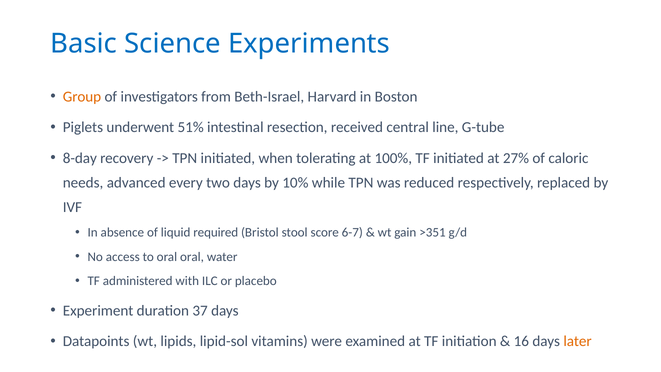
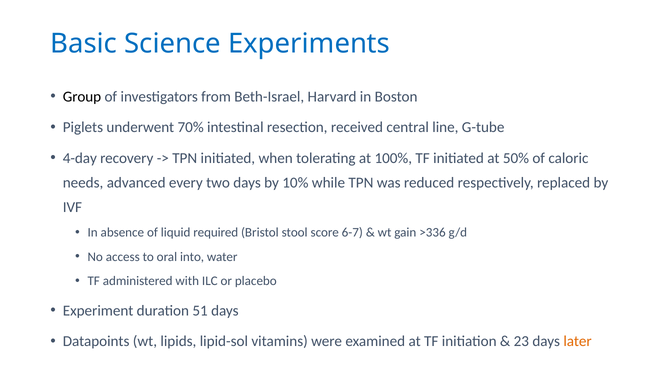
Group colour: orange -> black
51%: 51% -> 70%
8-day: 8-day -> 4-day
27%: 27% -> 50%
>351: >351 -> >336
oral oral: oral -> into
37: 37 -> 51
16: 16 -> 23
